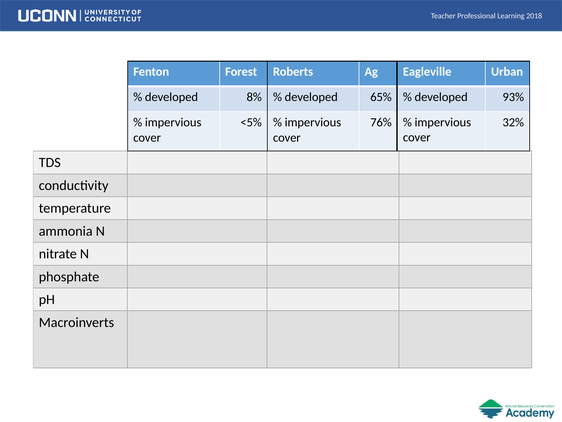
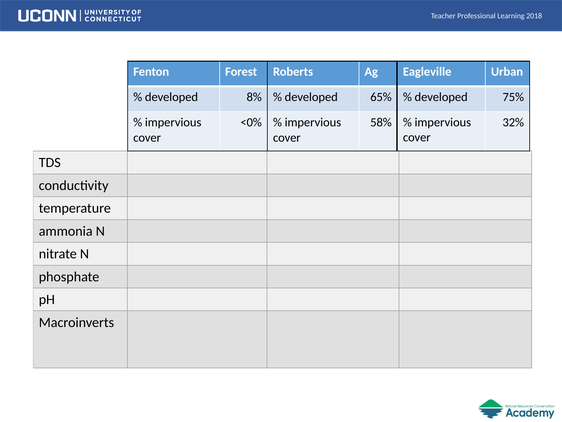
93%: 93% -> 75%
<5%: <5% -> <0%
76%: 76% -> 58%
